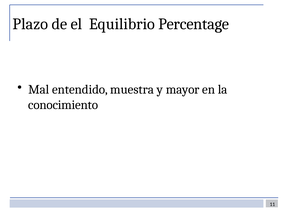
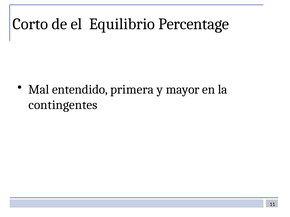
Plazo: Plazo -> Corto
muestra: muestra -> primera
conocimiento: conocimiento -> contingentes
